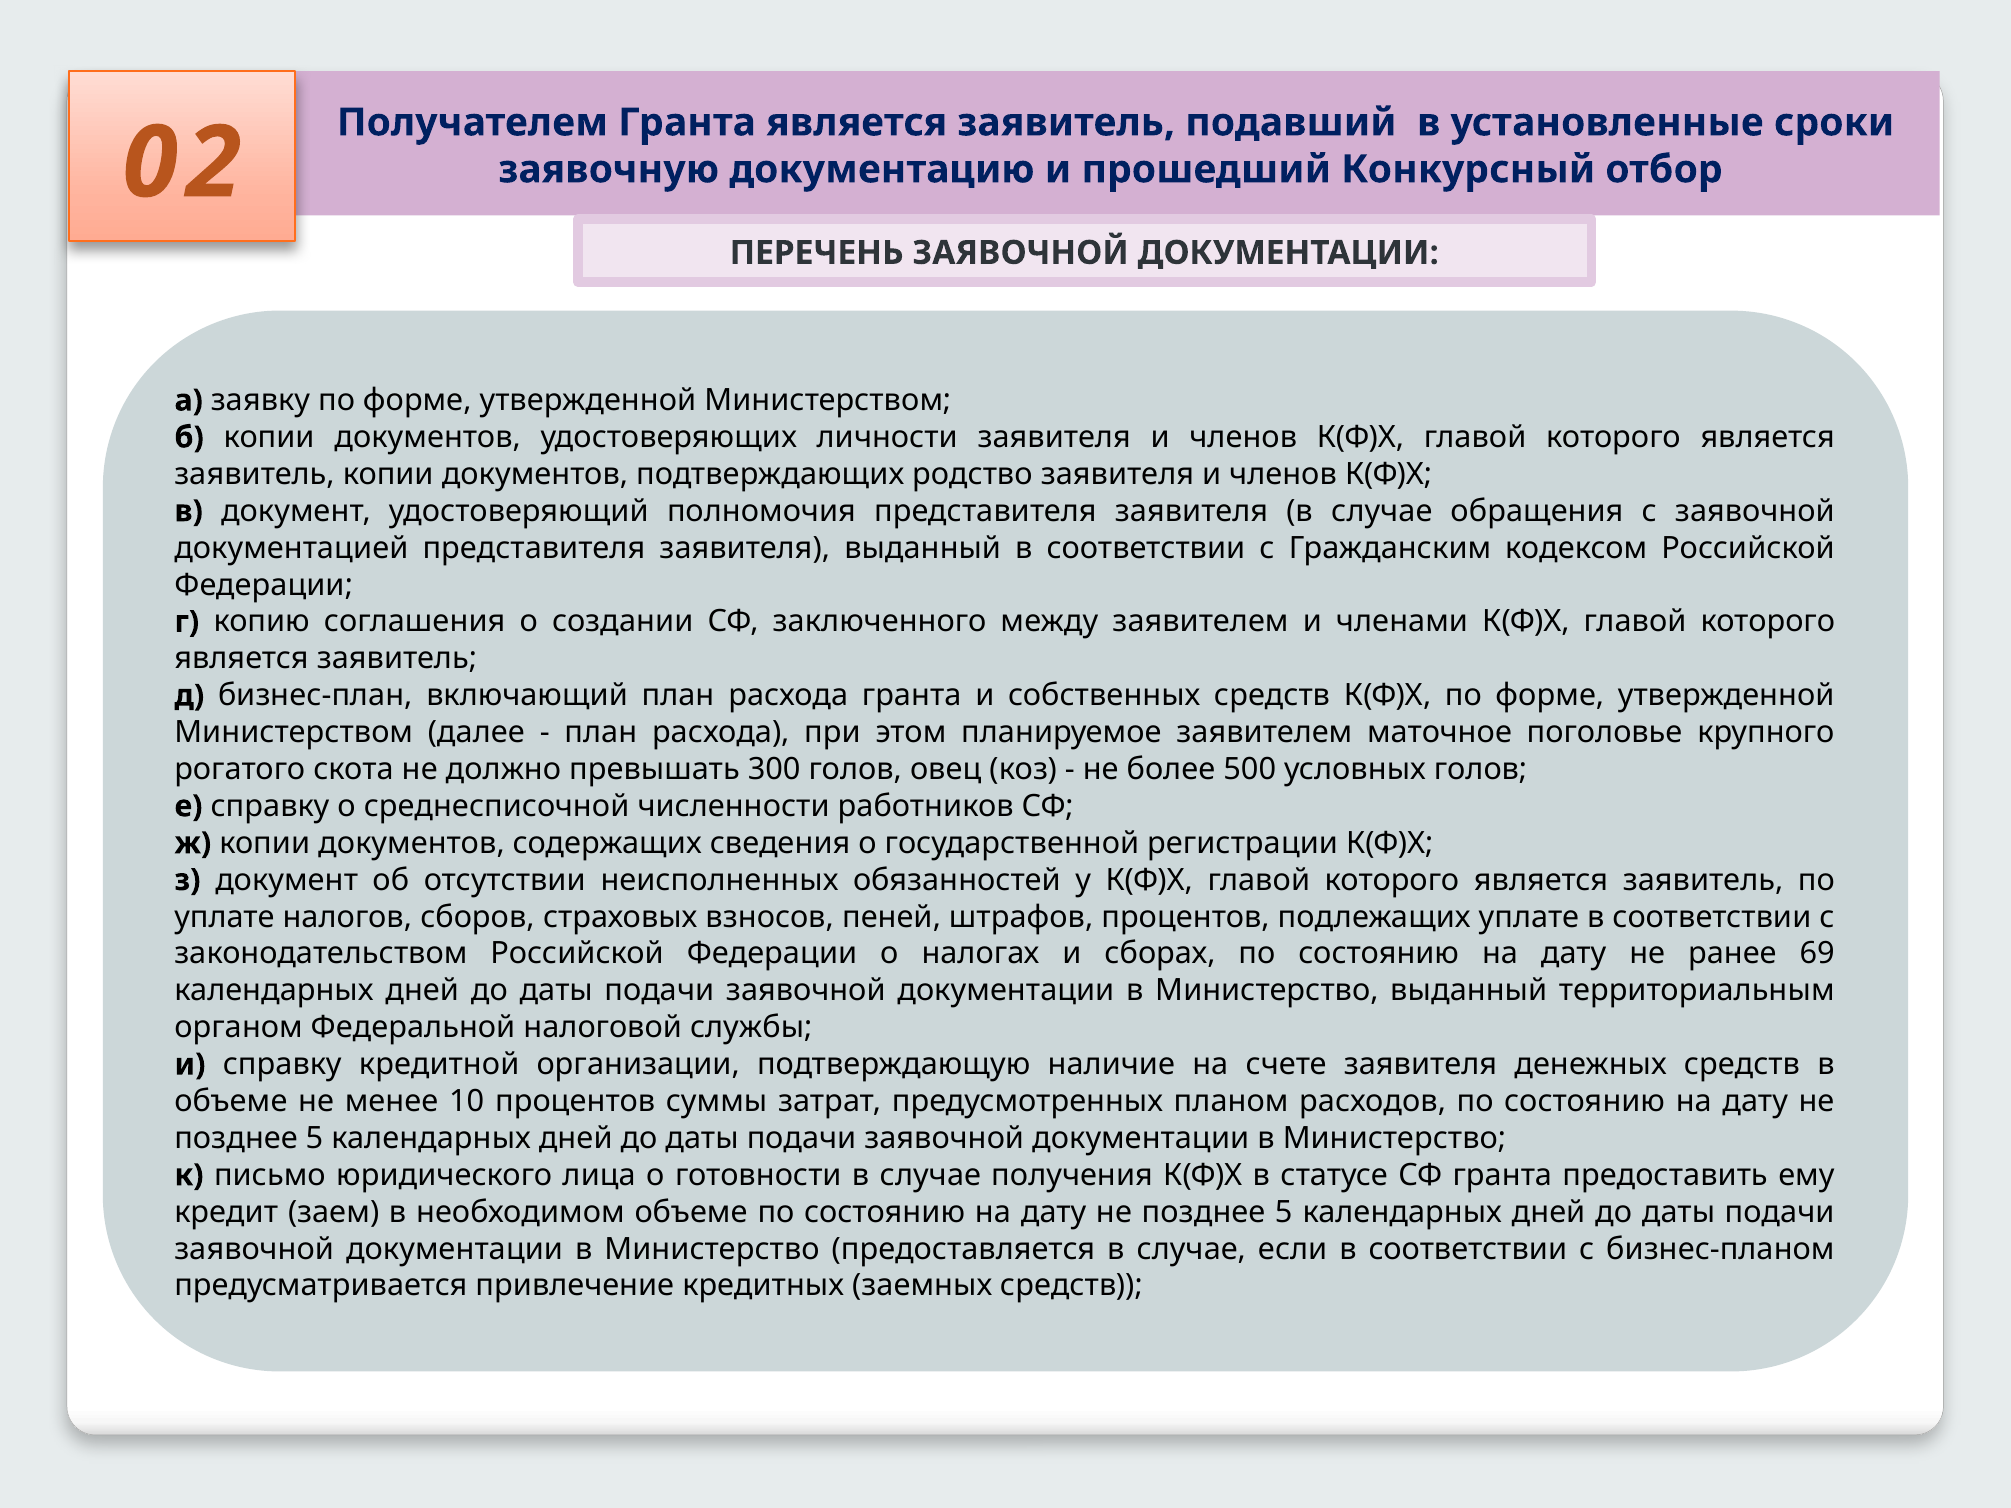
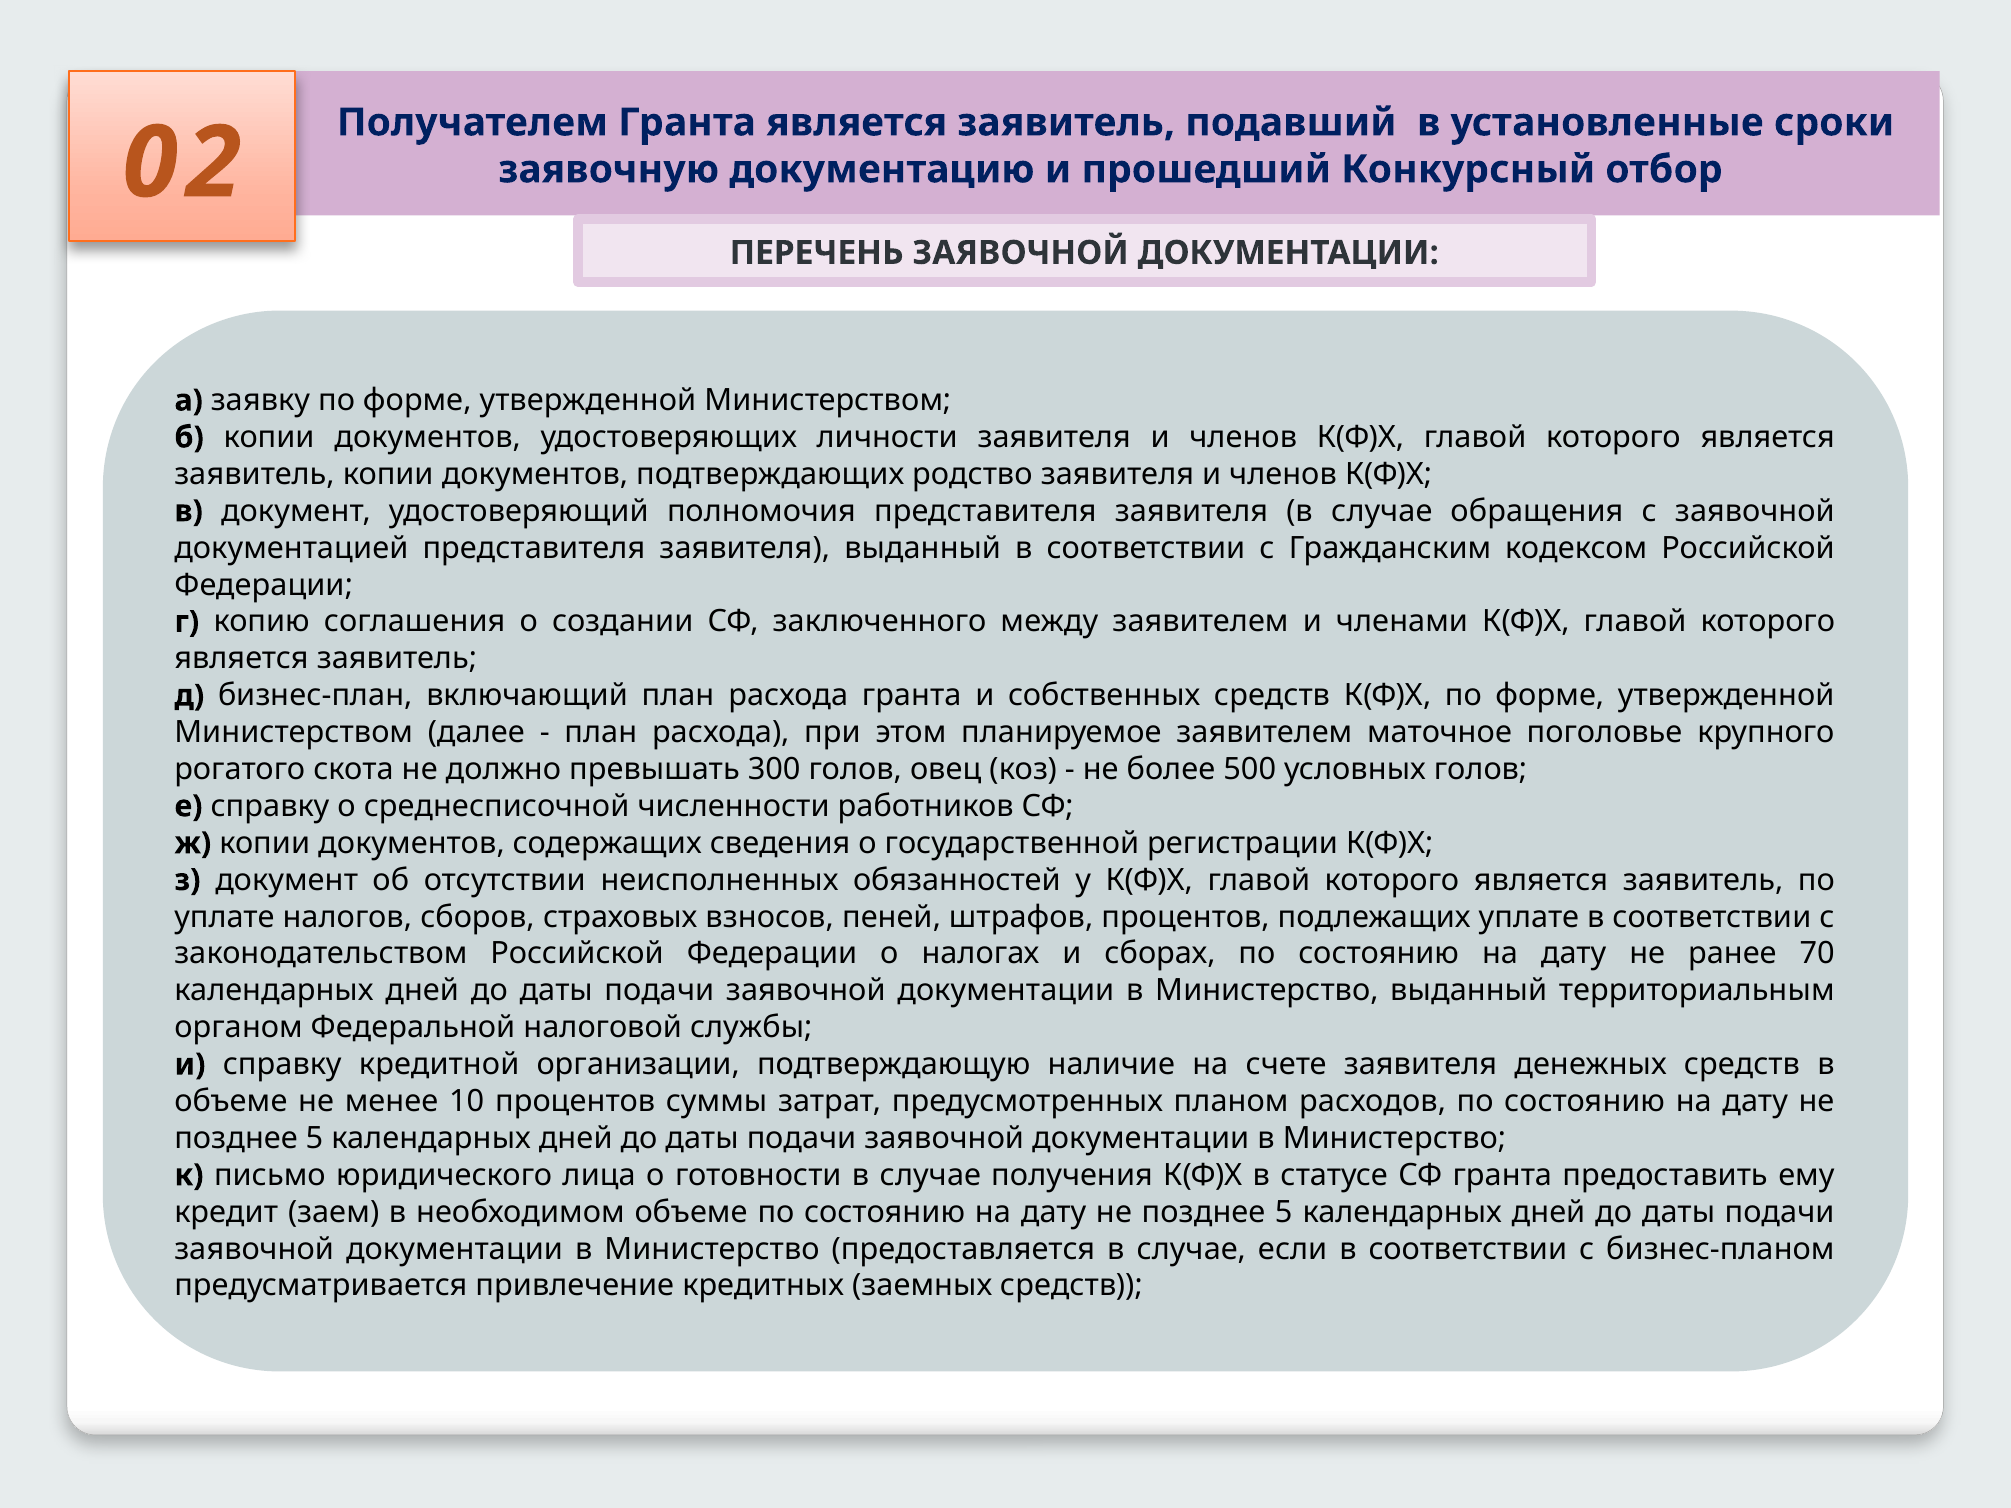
69: 69 -> 70
